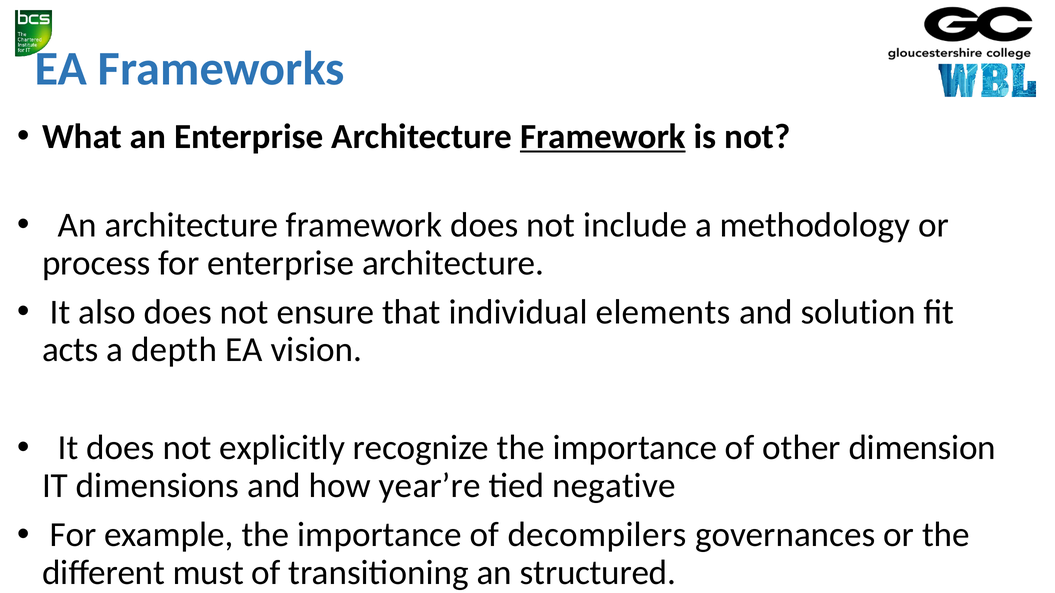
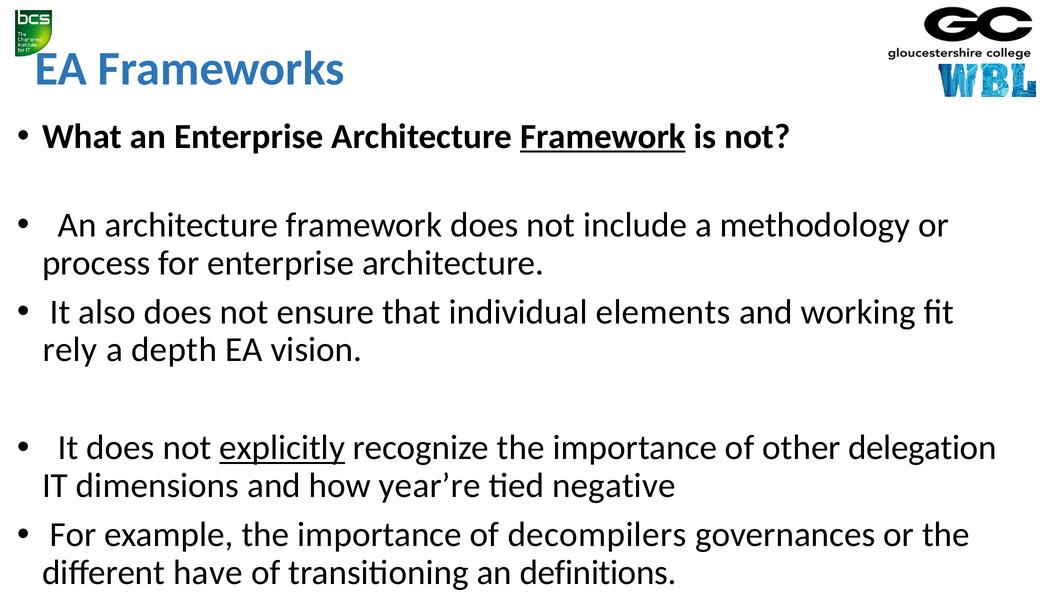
solution: solution -> working
acts: acts -> rely
explicitly underline: none -> present
dimension: dimension -> delegation
must: must -> have
structured: structured -> definitions
